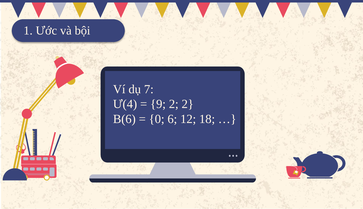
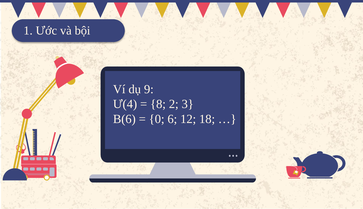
7: 7 -> 9
9: 9 -> 8
2 2: 2 -> 3
